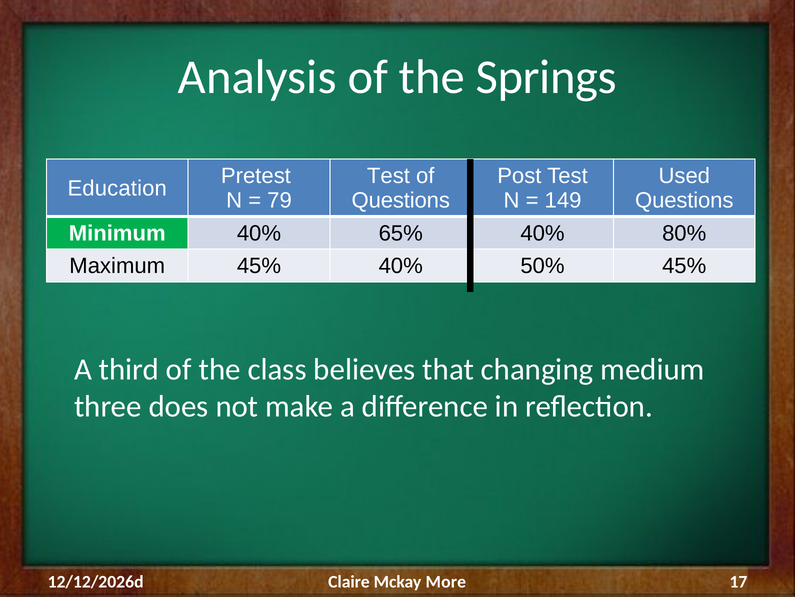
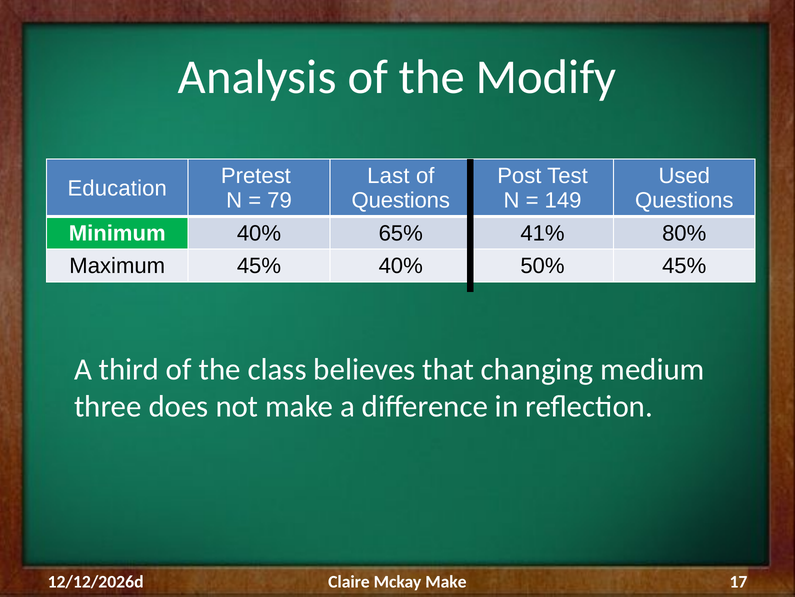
Springs: Springs -> Modify
Test at (388, 176): Test -> Last
65% 40%: 40% -> 41%
Mckay More: More -> Make
